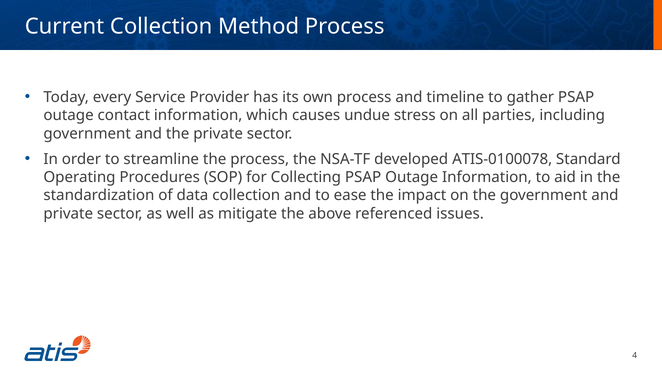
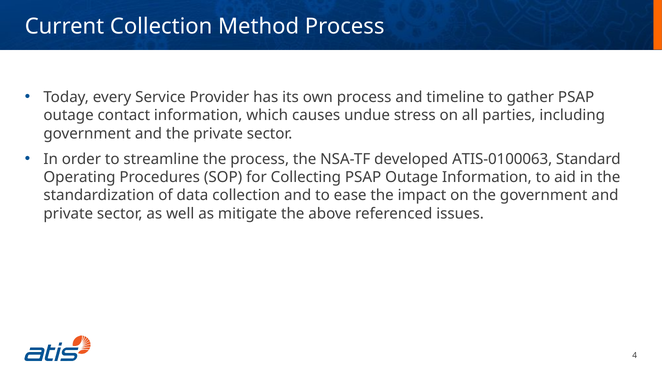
ATIS-0100078: ATIS-0100078 -> ATIS-0100063
